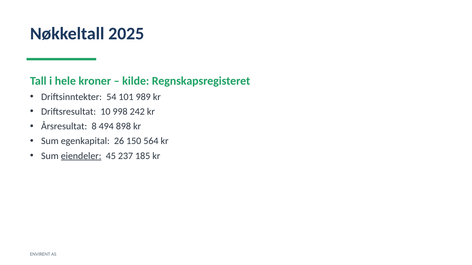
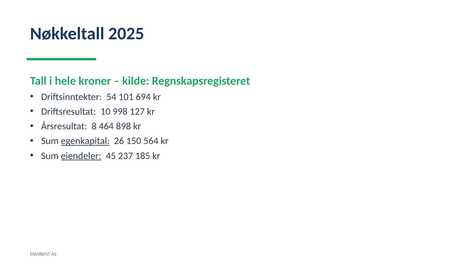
989: 989 -> 694
242: 242 -> 127
494: 494 -> 464
egenkapital underline: none -> present
